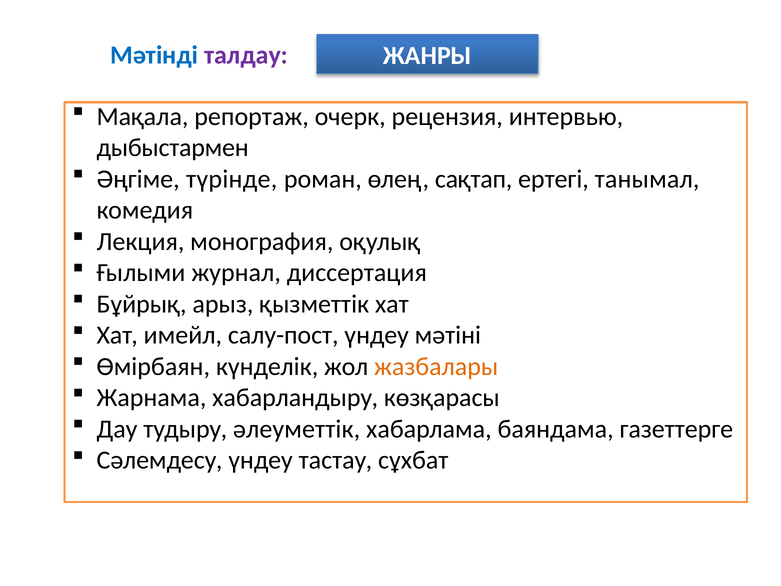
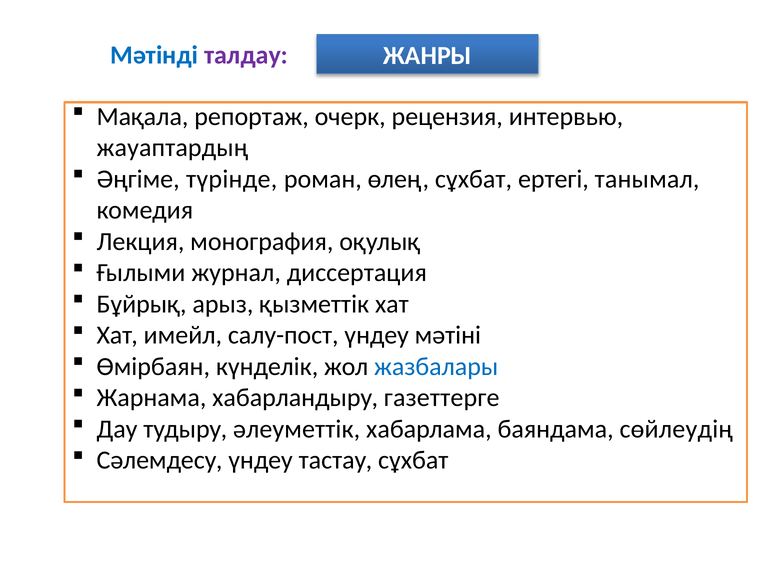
дыбыстармен: дыбыстармен -> жауаптардың
өлең сақтап: сақтап -> сұхбат
жазбалары colour: orange -> blue
көзқарасы: көзқарасы -> газеттерге
газеттерге: газеттерге -> сөйлеудің
